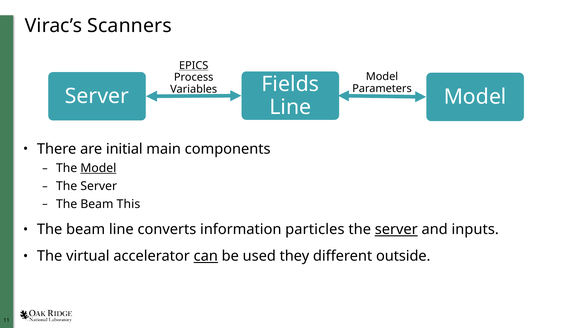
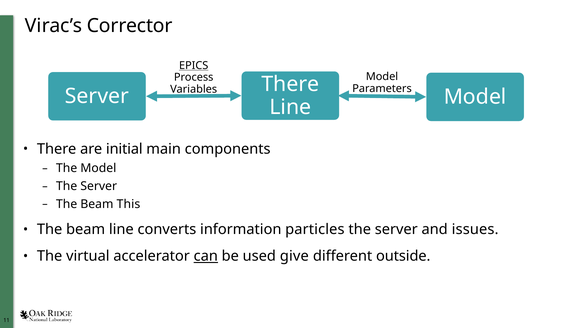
Scanners: Scanners -> Corrector
Fields at (290, 84): Fields -> There
Model at (98, 168) underline: present -> none
server at (396, 230) underline: present -> none
inputs: inputs -> issues
they: they -> give
